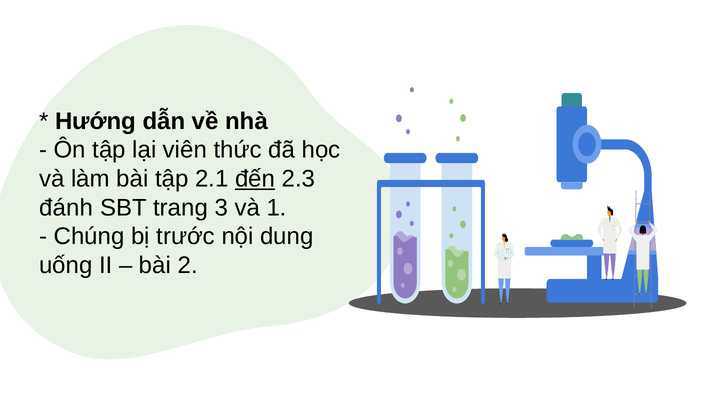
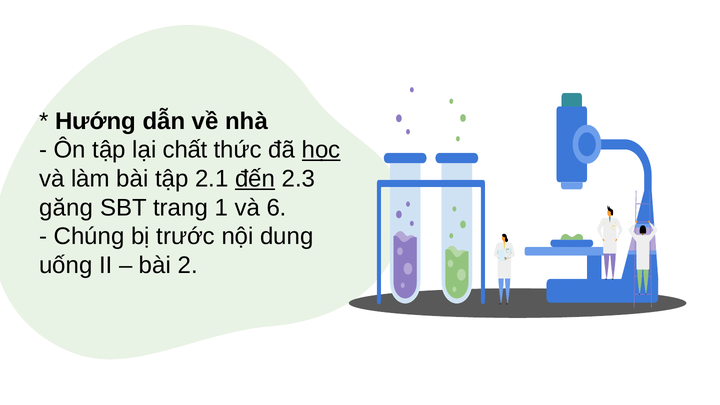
viên: viên -> chất
học underline: none -> present
đánh: đánh -> găng
3: 3 -> 1
1: 1 -> 6
